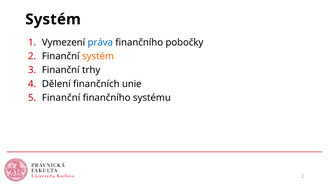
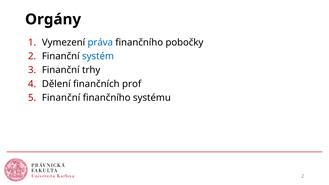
Systém at (53, 19): Systém -> Orgány
systém at (98, 56) colour: orange -> blue
unie: unie -> prof
